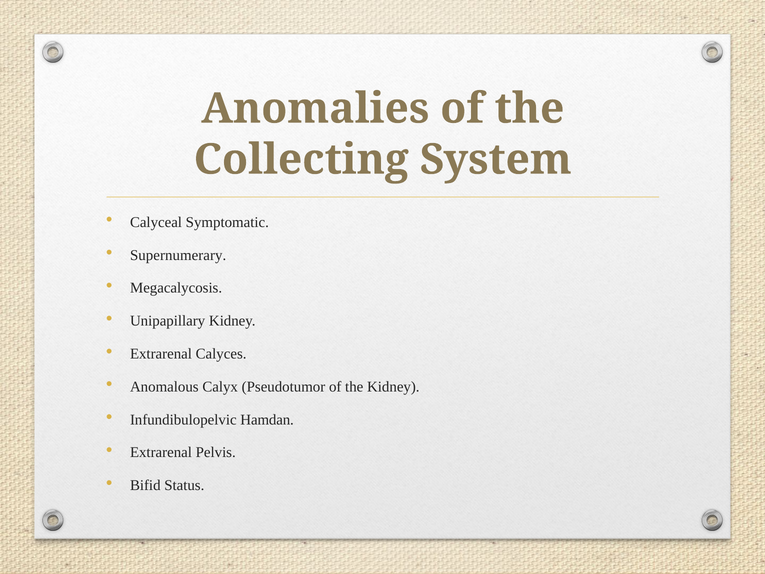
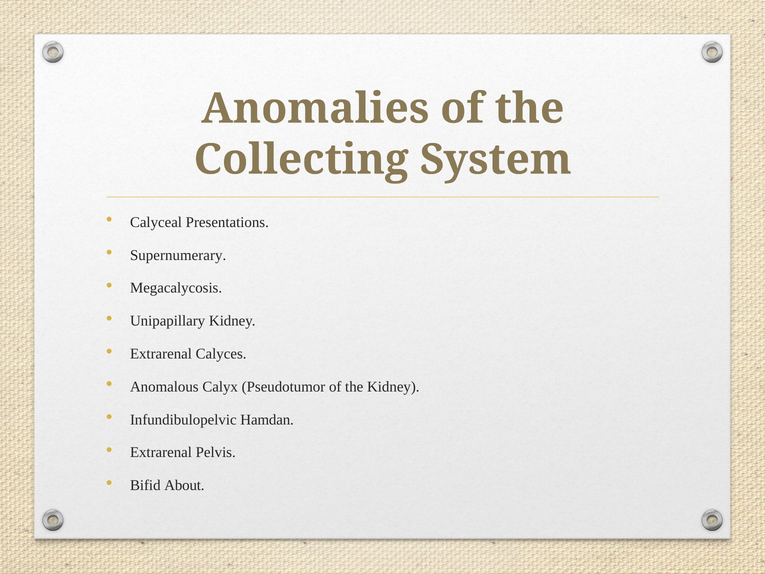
Symptomatic: Symptomatic -> Presentations
Status: Status -> About
